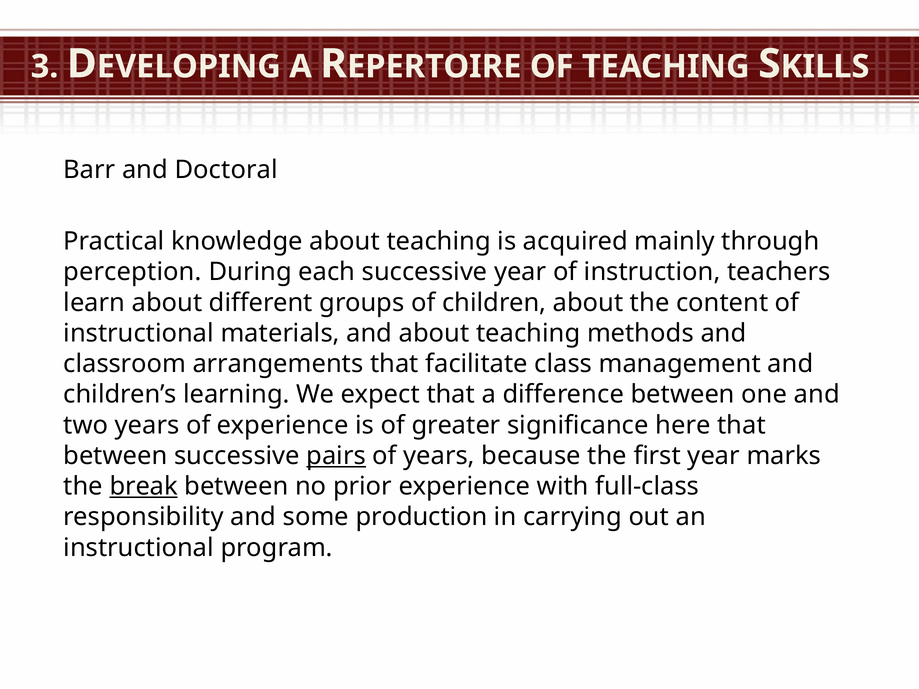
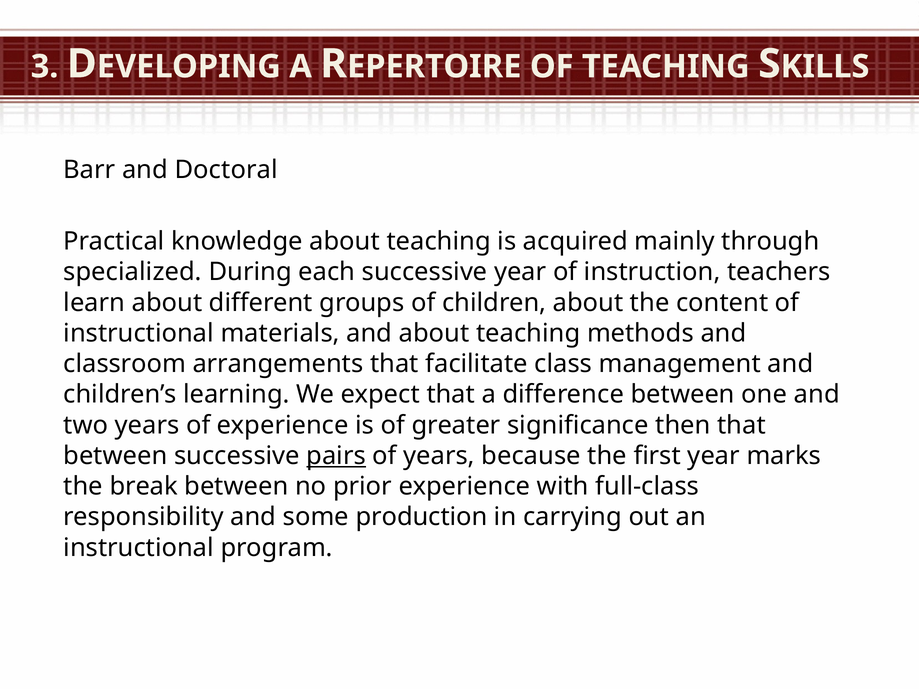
perception: perception -> specialized
here: here -> then
break underline: present -> none
